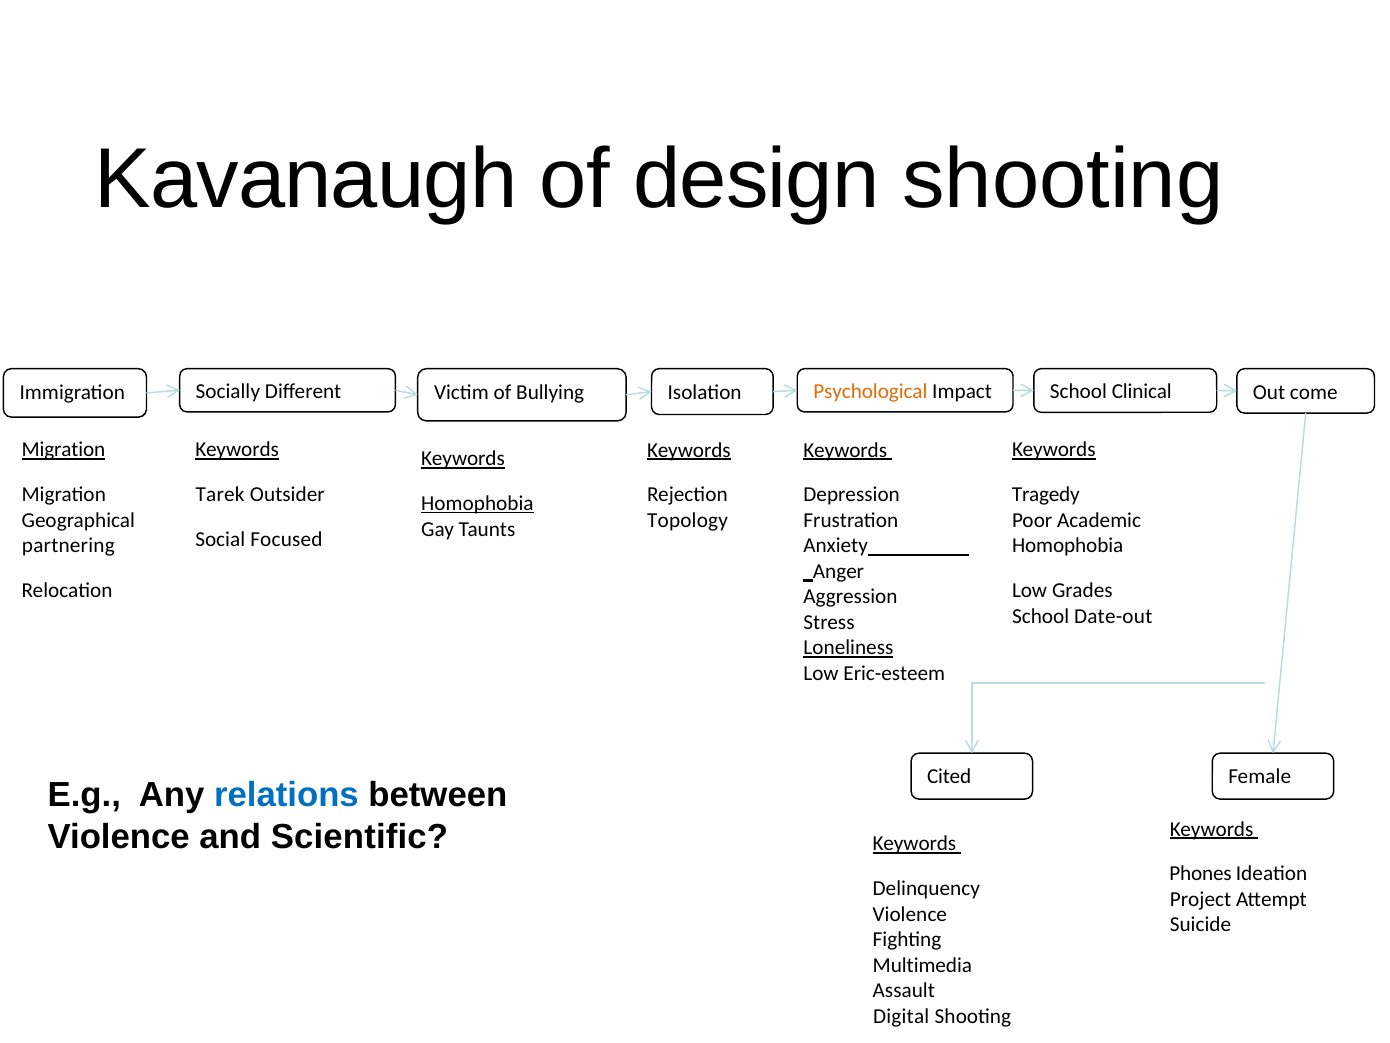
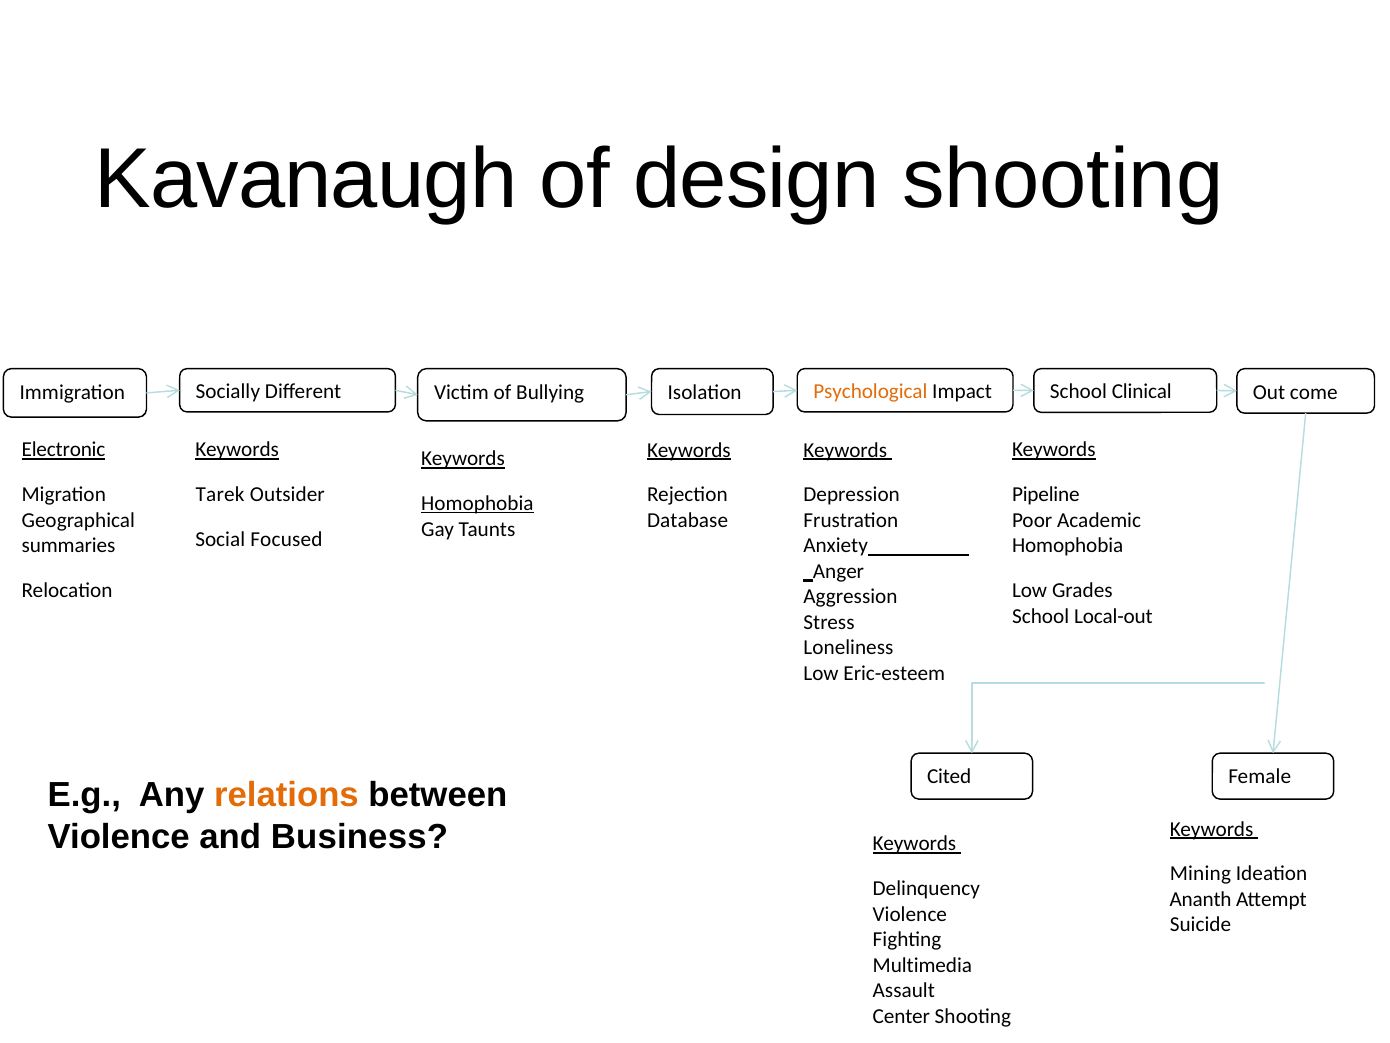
Migration at (63, 450): Migration -> Electronic
Tragedy: Tragedy -> Pipeline
Topology: Topology -> Database
partnering: partnering -> summaries
Date-out: Date-out -> Local-out
Loneliness underline: present -> none
relations colour: blue -> orange
Scientific: Scientific -> Business
Phones: Phones -> Mining
Project: Project -> Ananth
Digital: Digital -> Center
